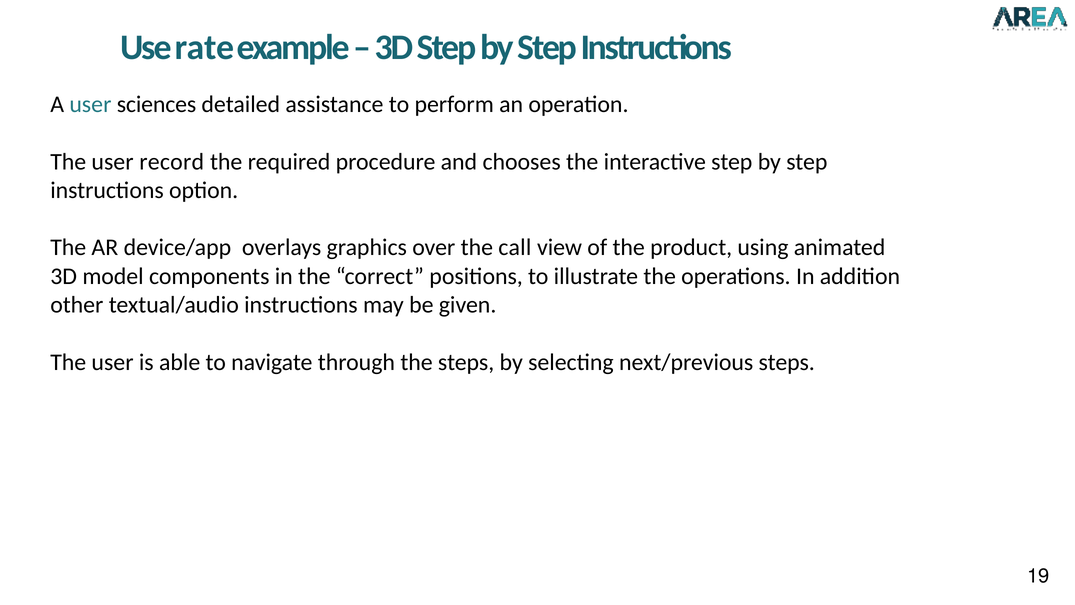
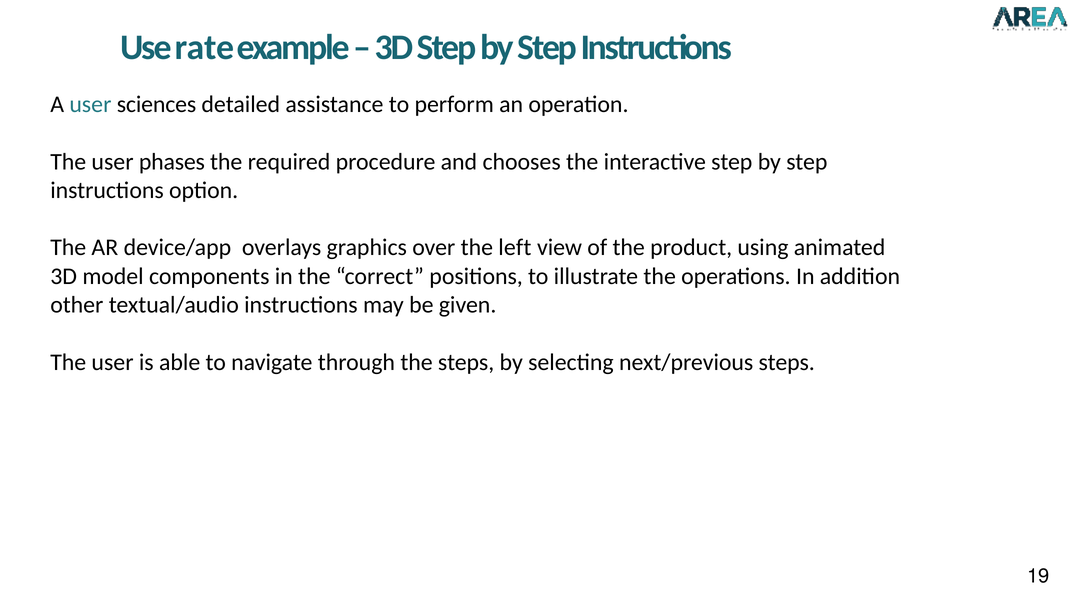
record: record -> phases
call: call -> left
